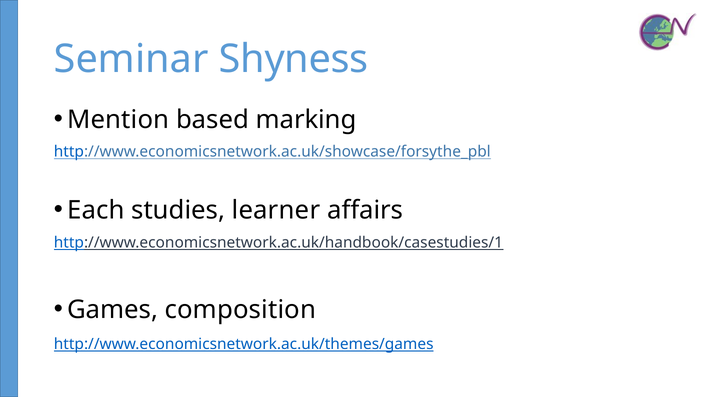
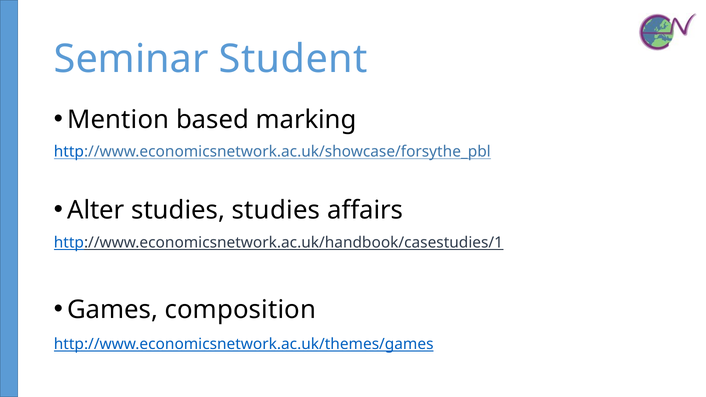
Shyness: Shyness -> Student
Each: Each -> Alter
studies learner: learner -> studies
